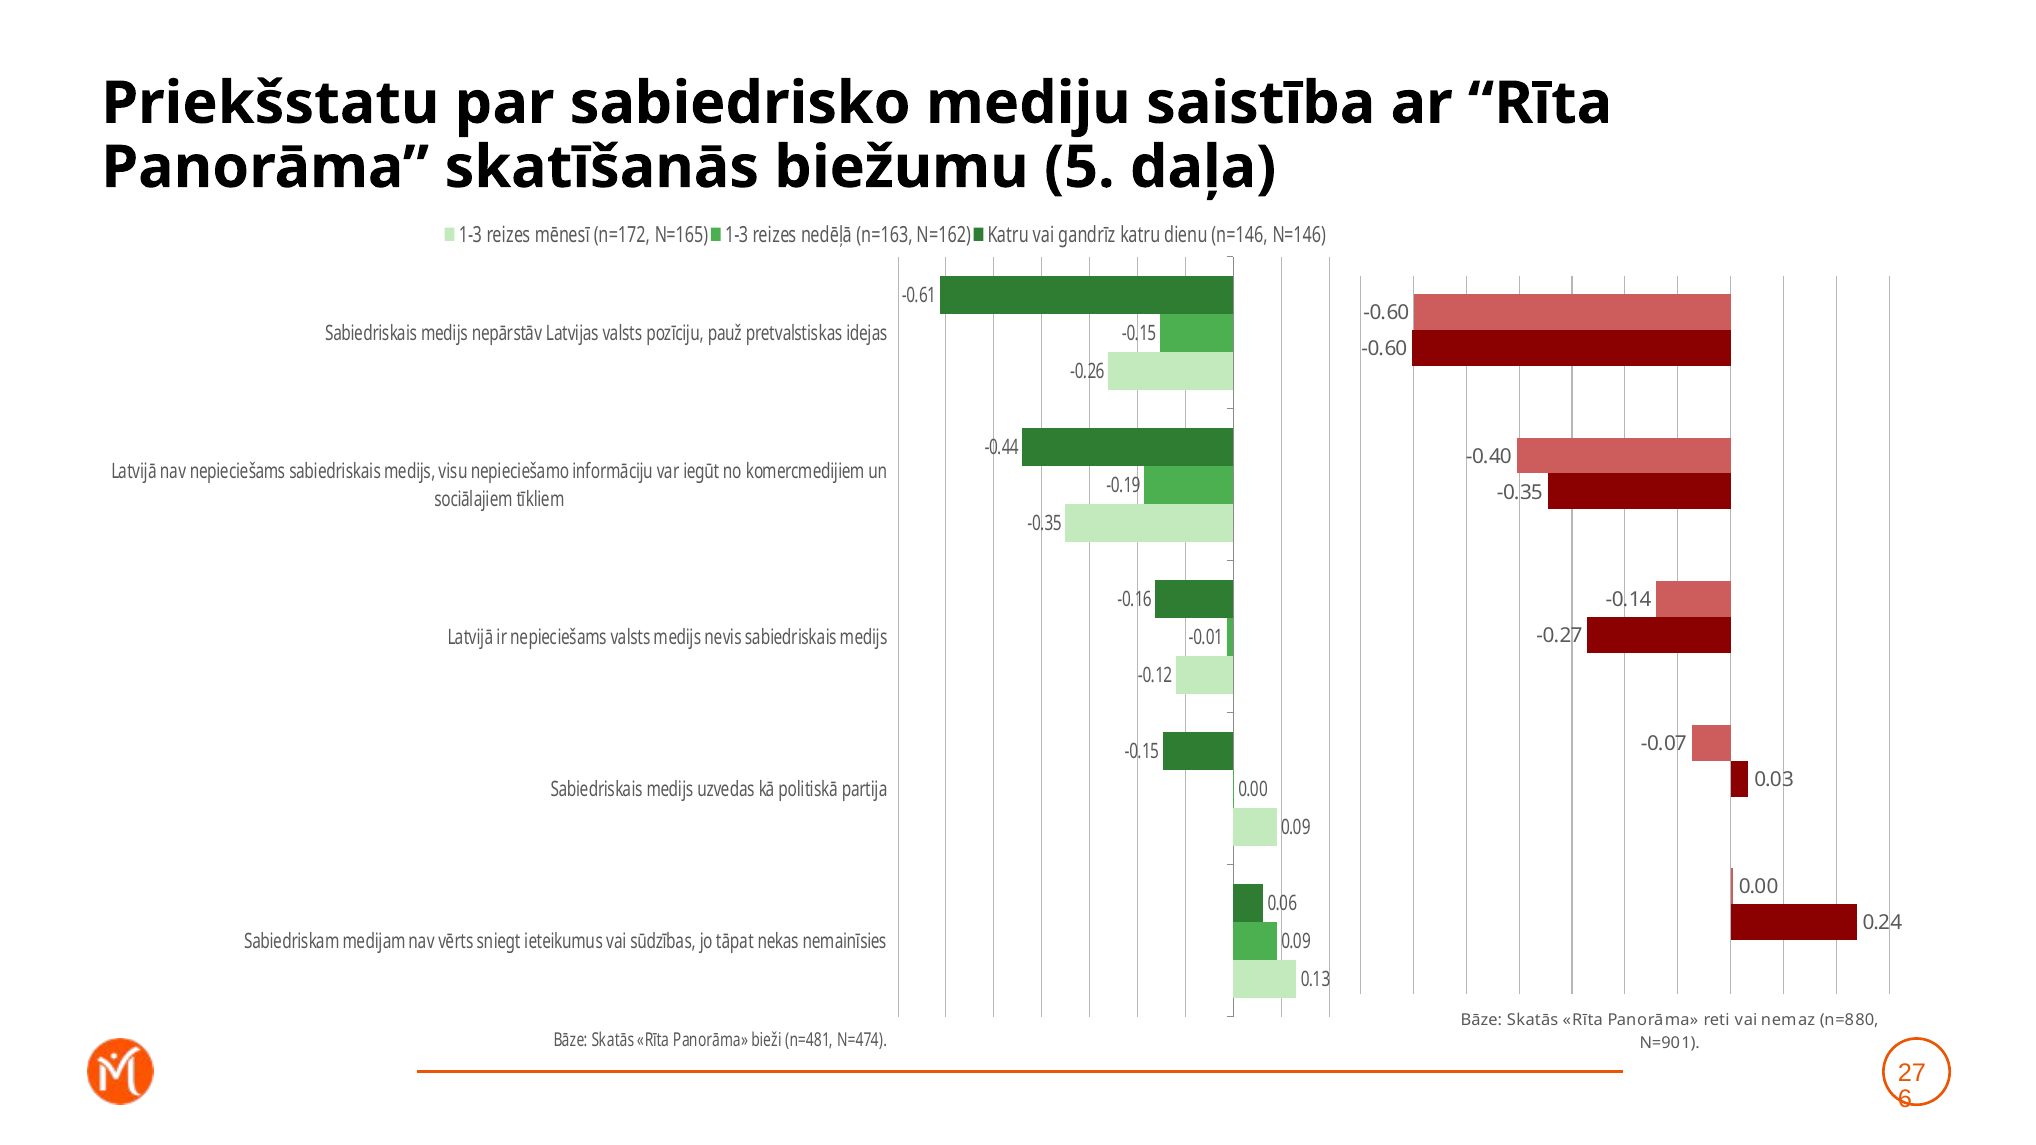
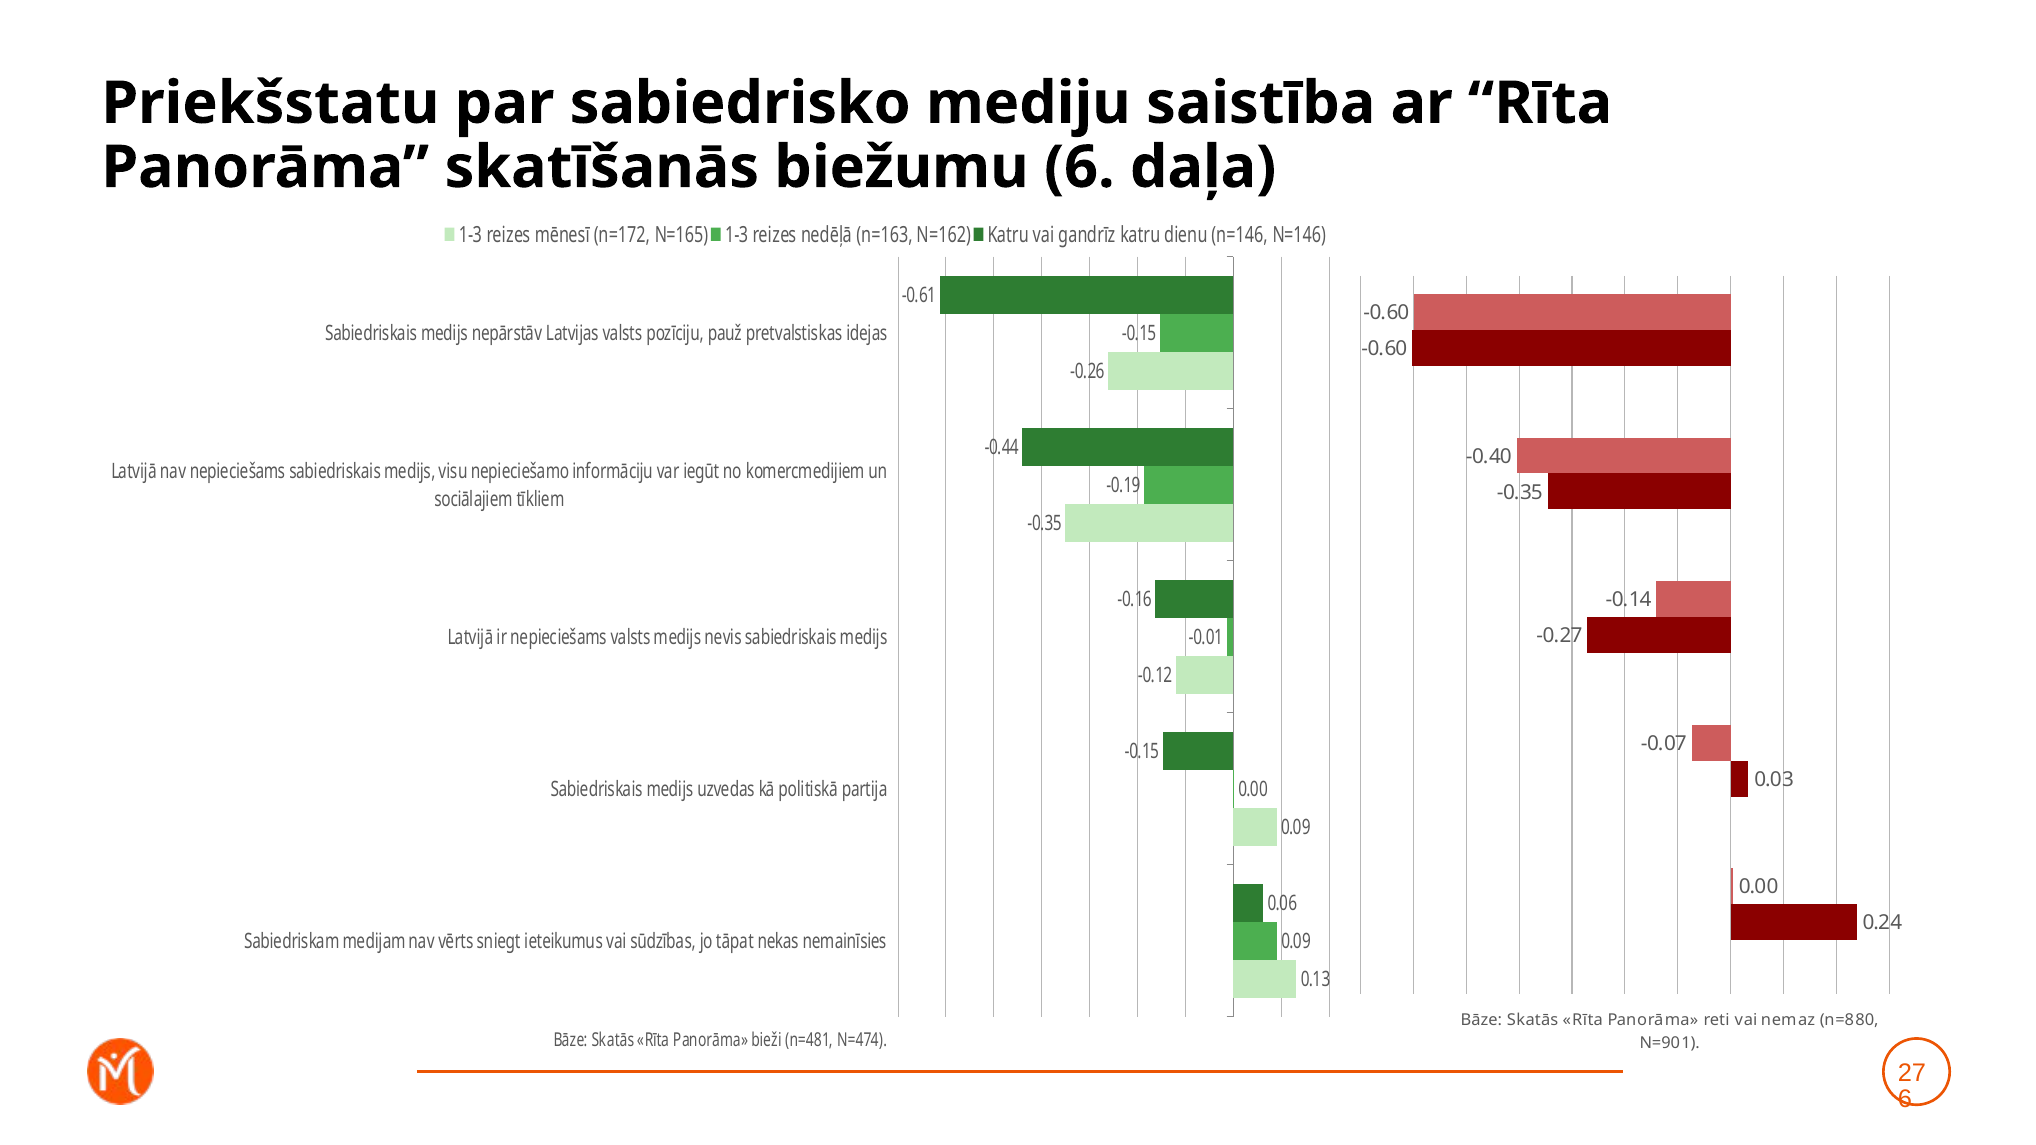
biežumu 5: 5 -> 6
